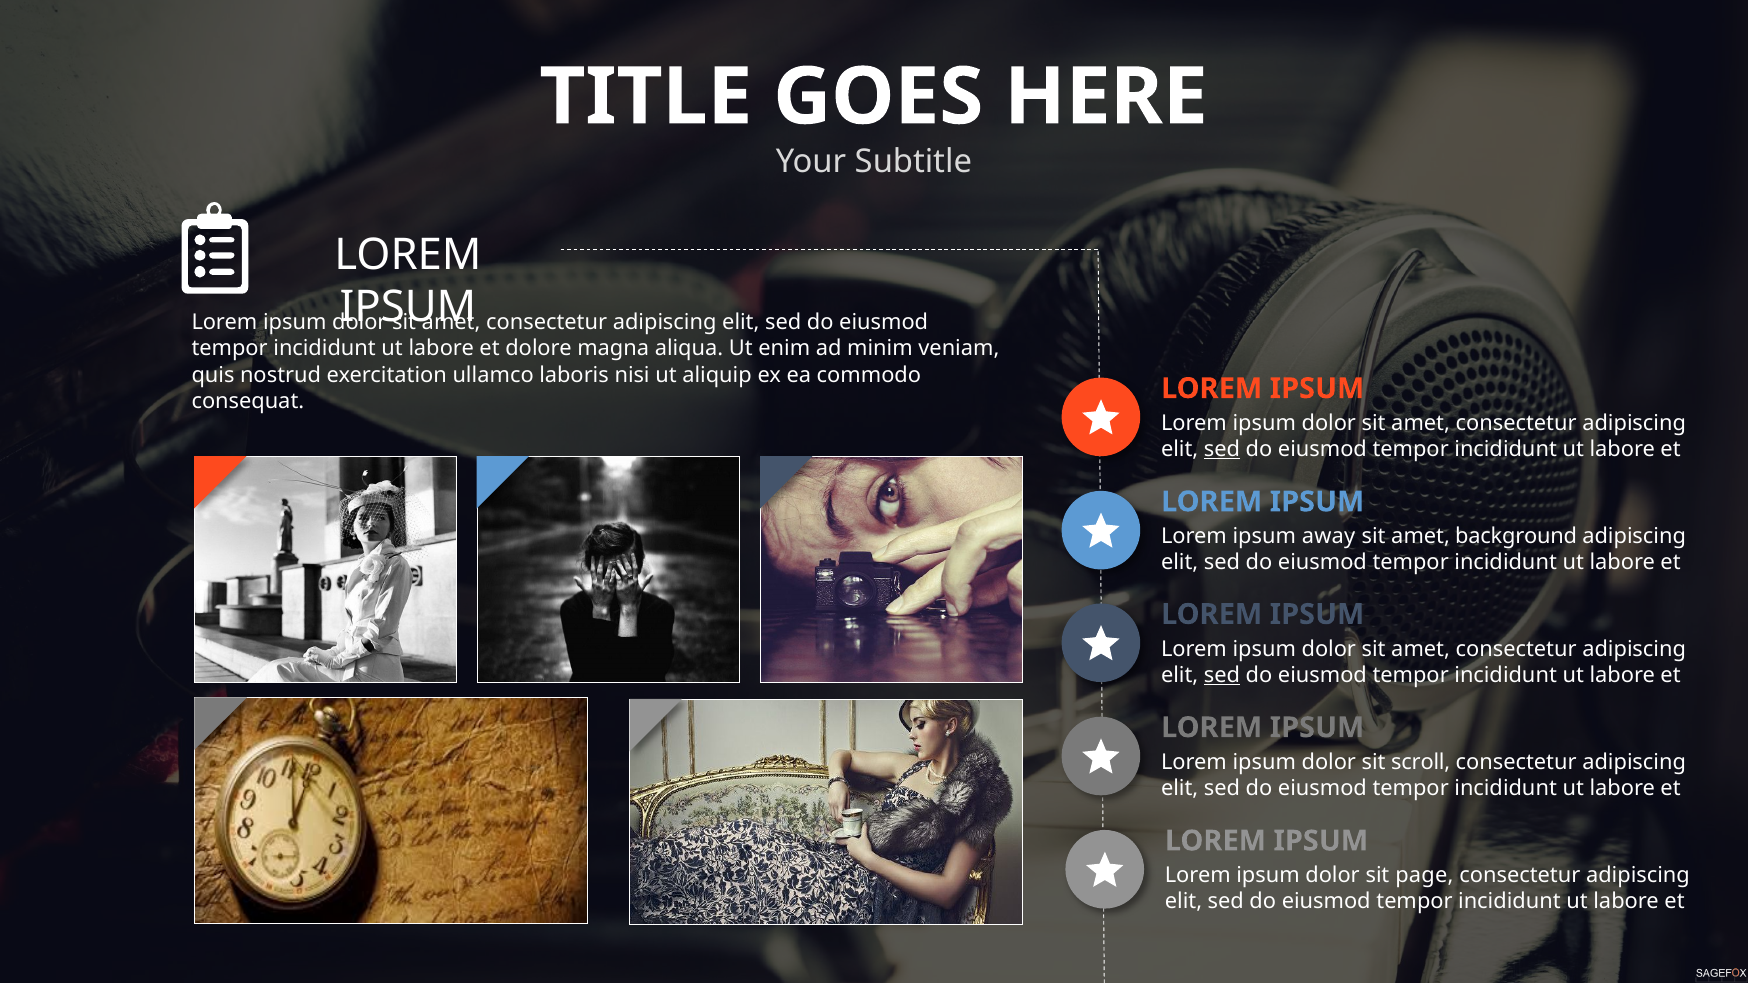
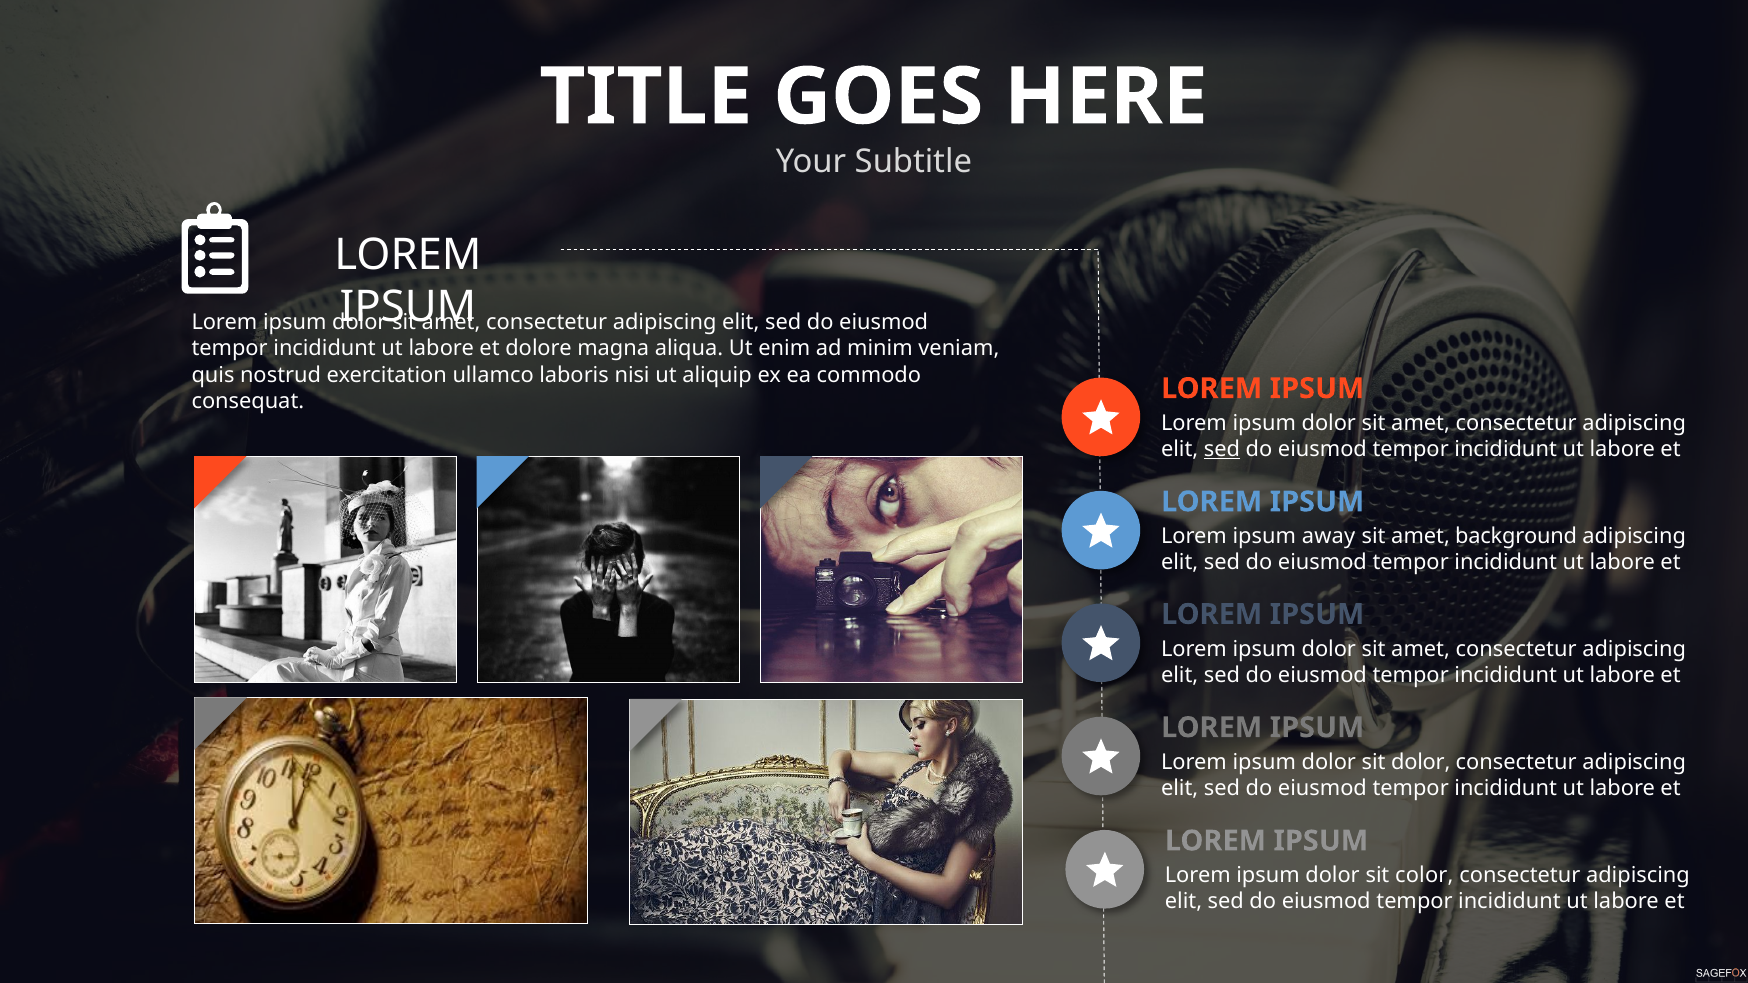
sed at (1222, 675) underline: present -> none
sit scroll: scroll -> dolor
page: page -> color
